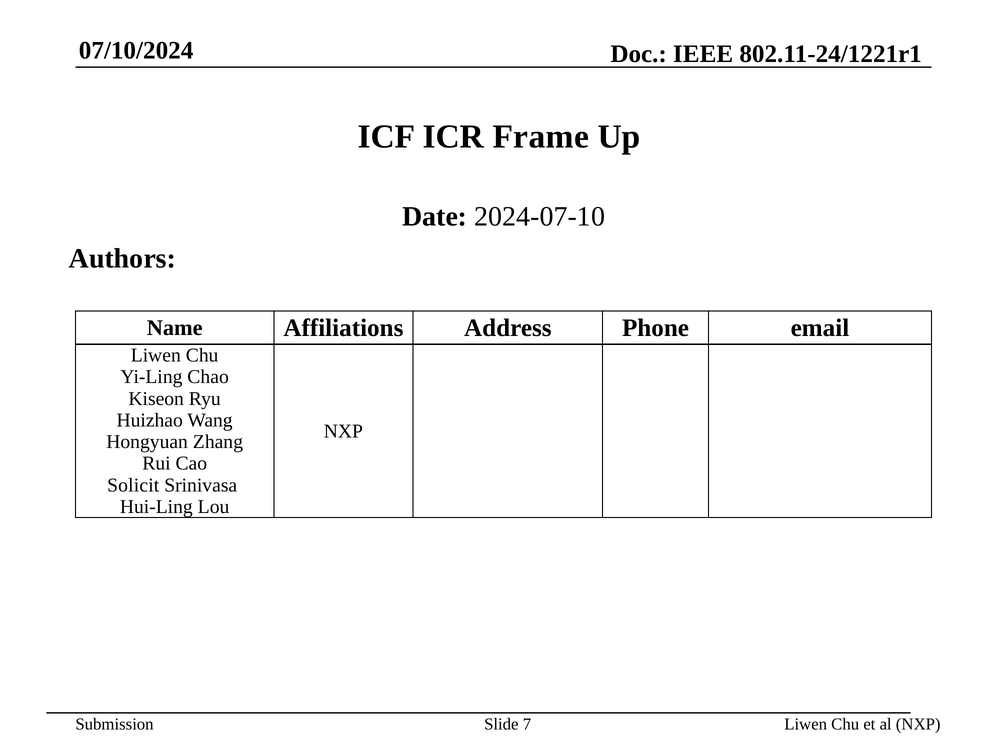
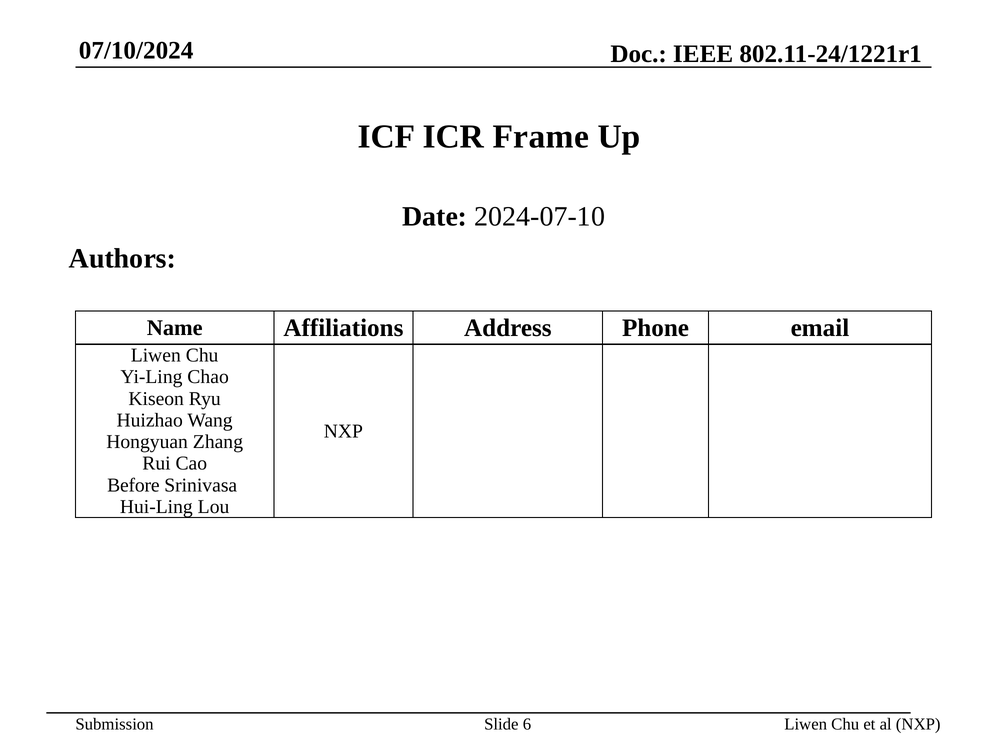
Solicit: Solicit -> Before
7: 7 -> 6
